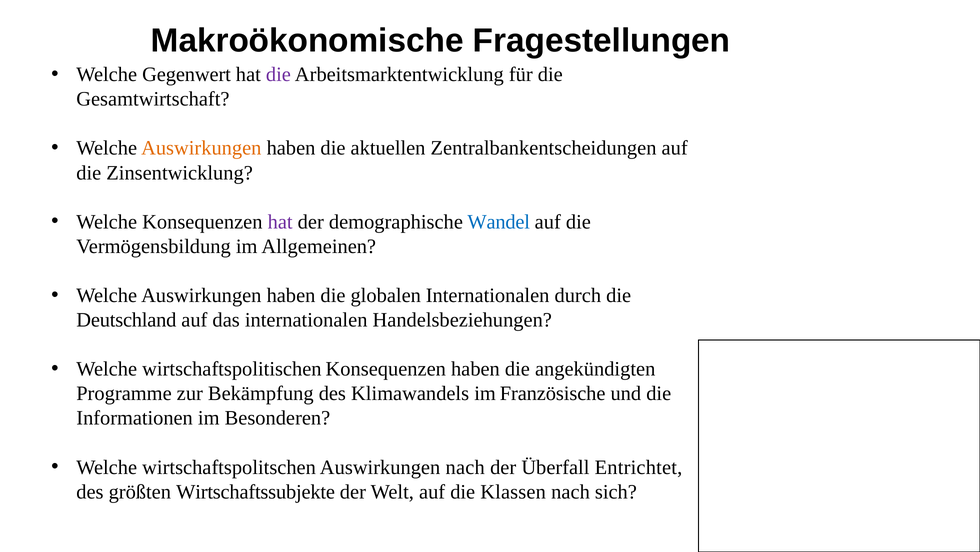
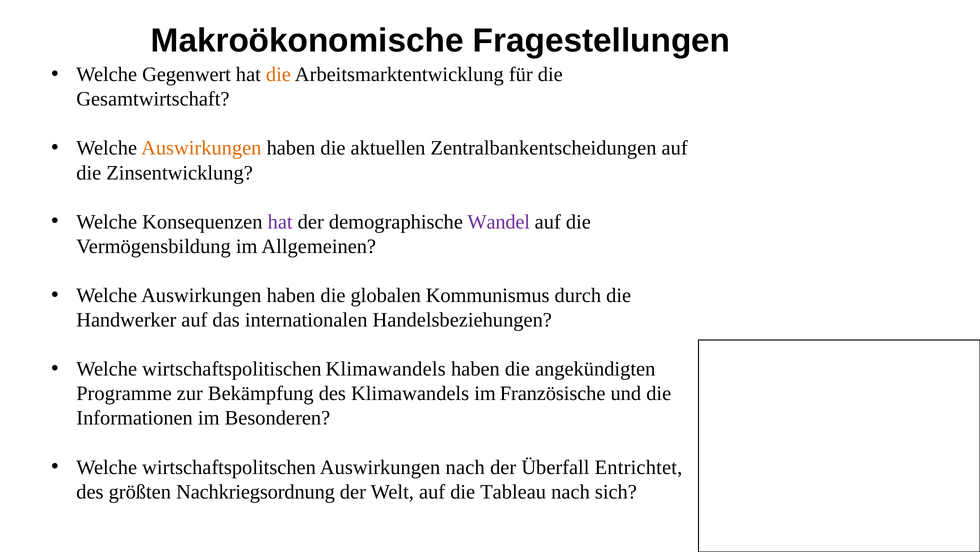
die at (278, 74) colour: purple -> orange
Wandel colour: blue -> purple
globalen Internationalen: Internationalen -> Kommunismus
Deutschland: Deutschland -> Handwerker
wirtschaftspolitischen Konsequenzen: Konsequenzen -> Klimawandels
Wirtschaftssubjekte: Wirtschaftssubjekte -> Nachkriegsordnung
Klassen: Klassen -> Tableau
